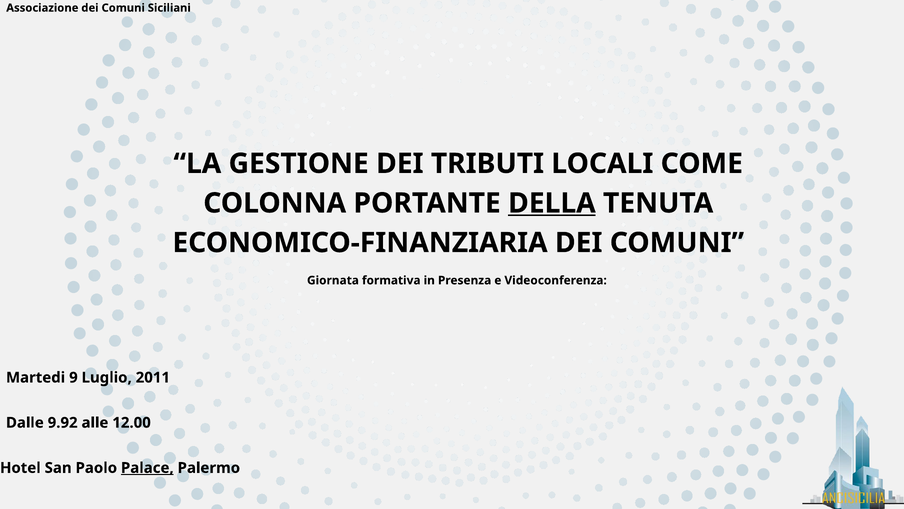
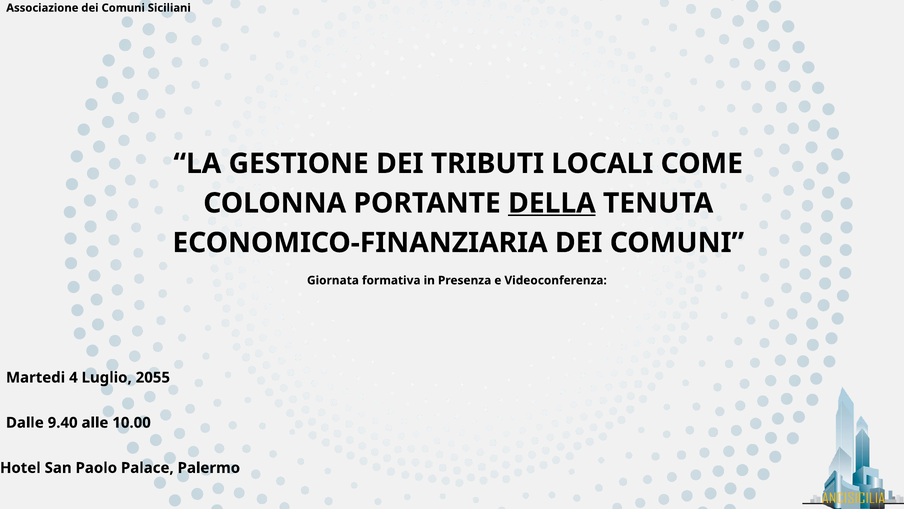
9: 9 -> 4
2011: 2011 -> 2055
9.92: 9.92 -> 9.40
12.00: 12.00 -> 10.00
Palace underline: present -> none
